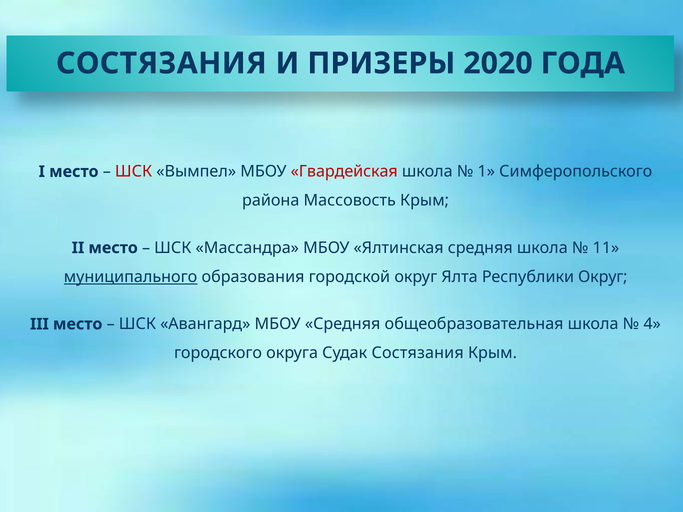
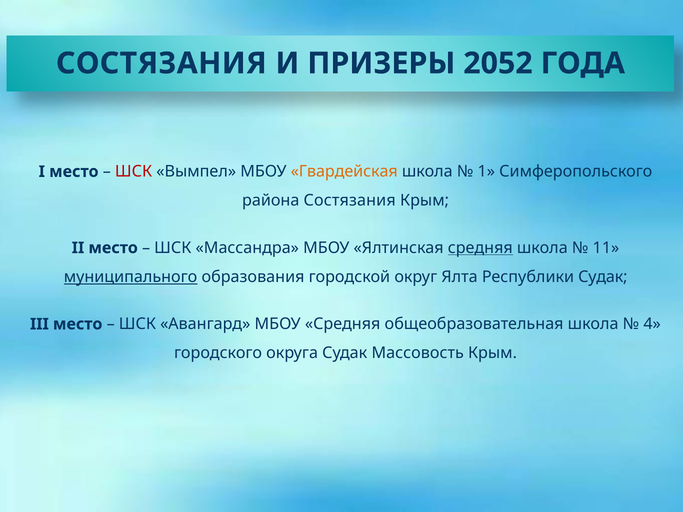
2020: 2020 -> 2052
Гвардейская colour: red -> orange
района Массовость: Массовость -> Состязания
средняя at (480, 248) underline: none -> present
Республики Округ: Округ -> Судак
Судак Состязания: Состязания -> Массовость
